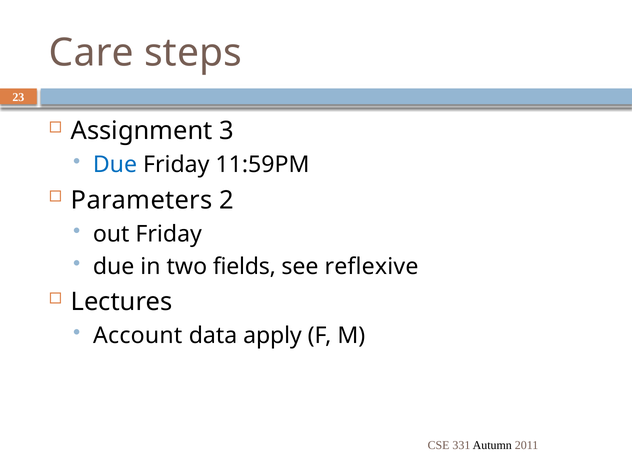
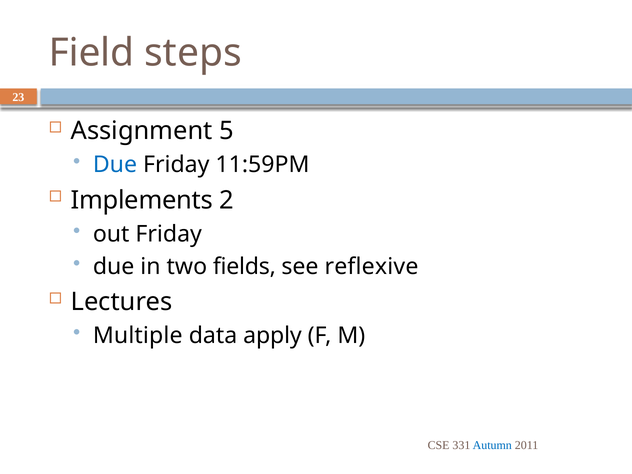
Care: Care -> Field
3: 3 -> 5
Parameters: Parameters -> Implements
Account: Account -> Multiple
Autumn colour: black -> blue
